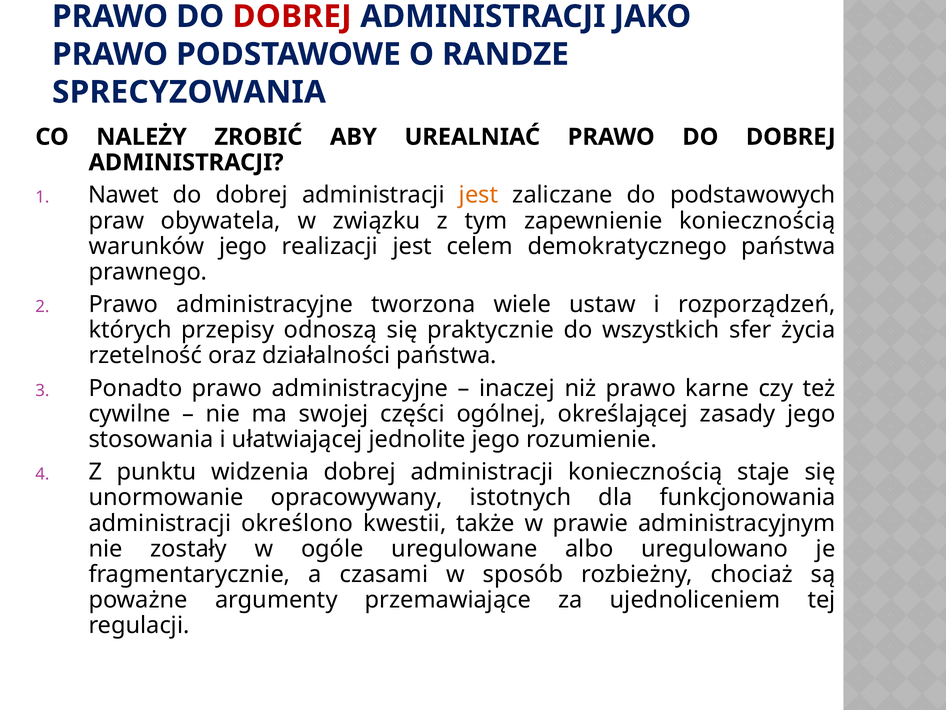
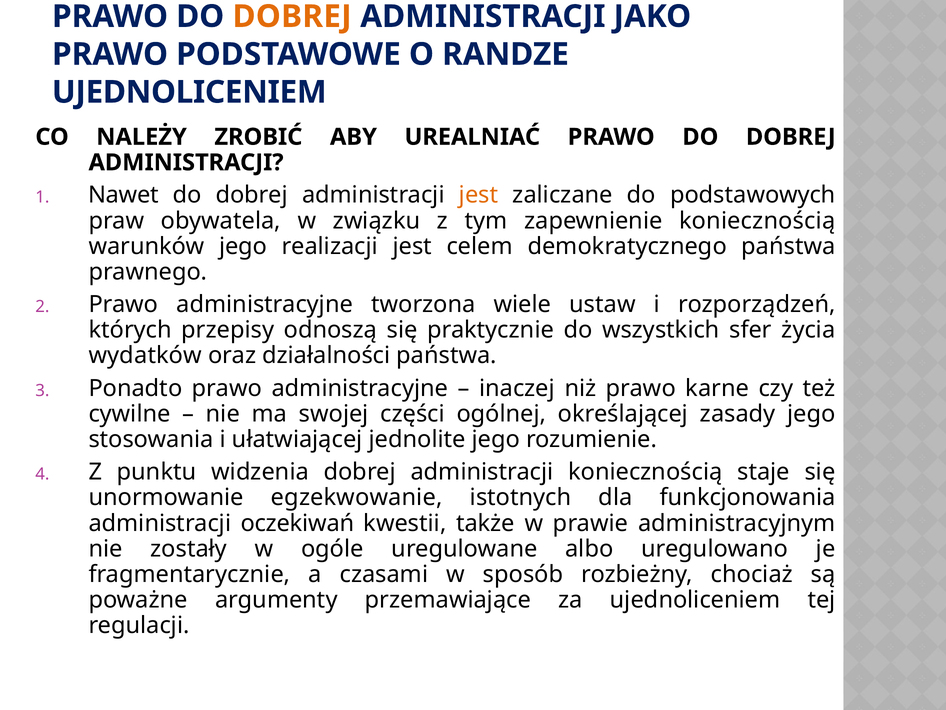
DOBREJ at (292, 16) colour: red -> orange
SPRECYZOWANIA at (189, 92): SPRECYZOWANIA -> UJEDNOLICENIEM
rzetelność: rzetelność -> wydatków
opracowywany: opracowywany -> egzekwowanie
określono: określono -> oczekiwań
